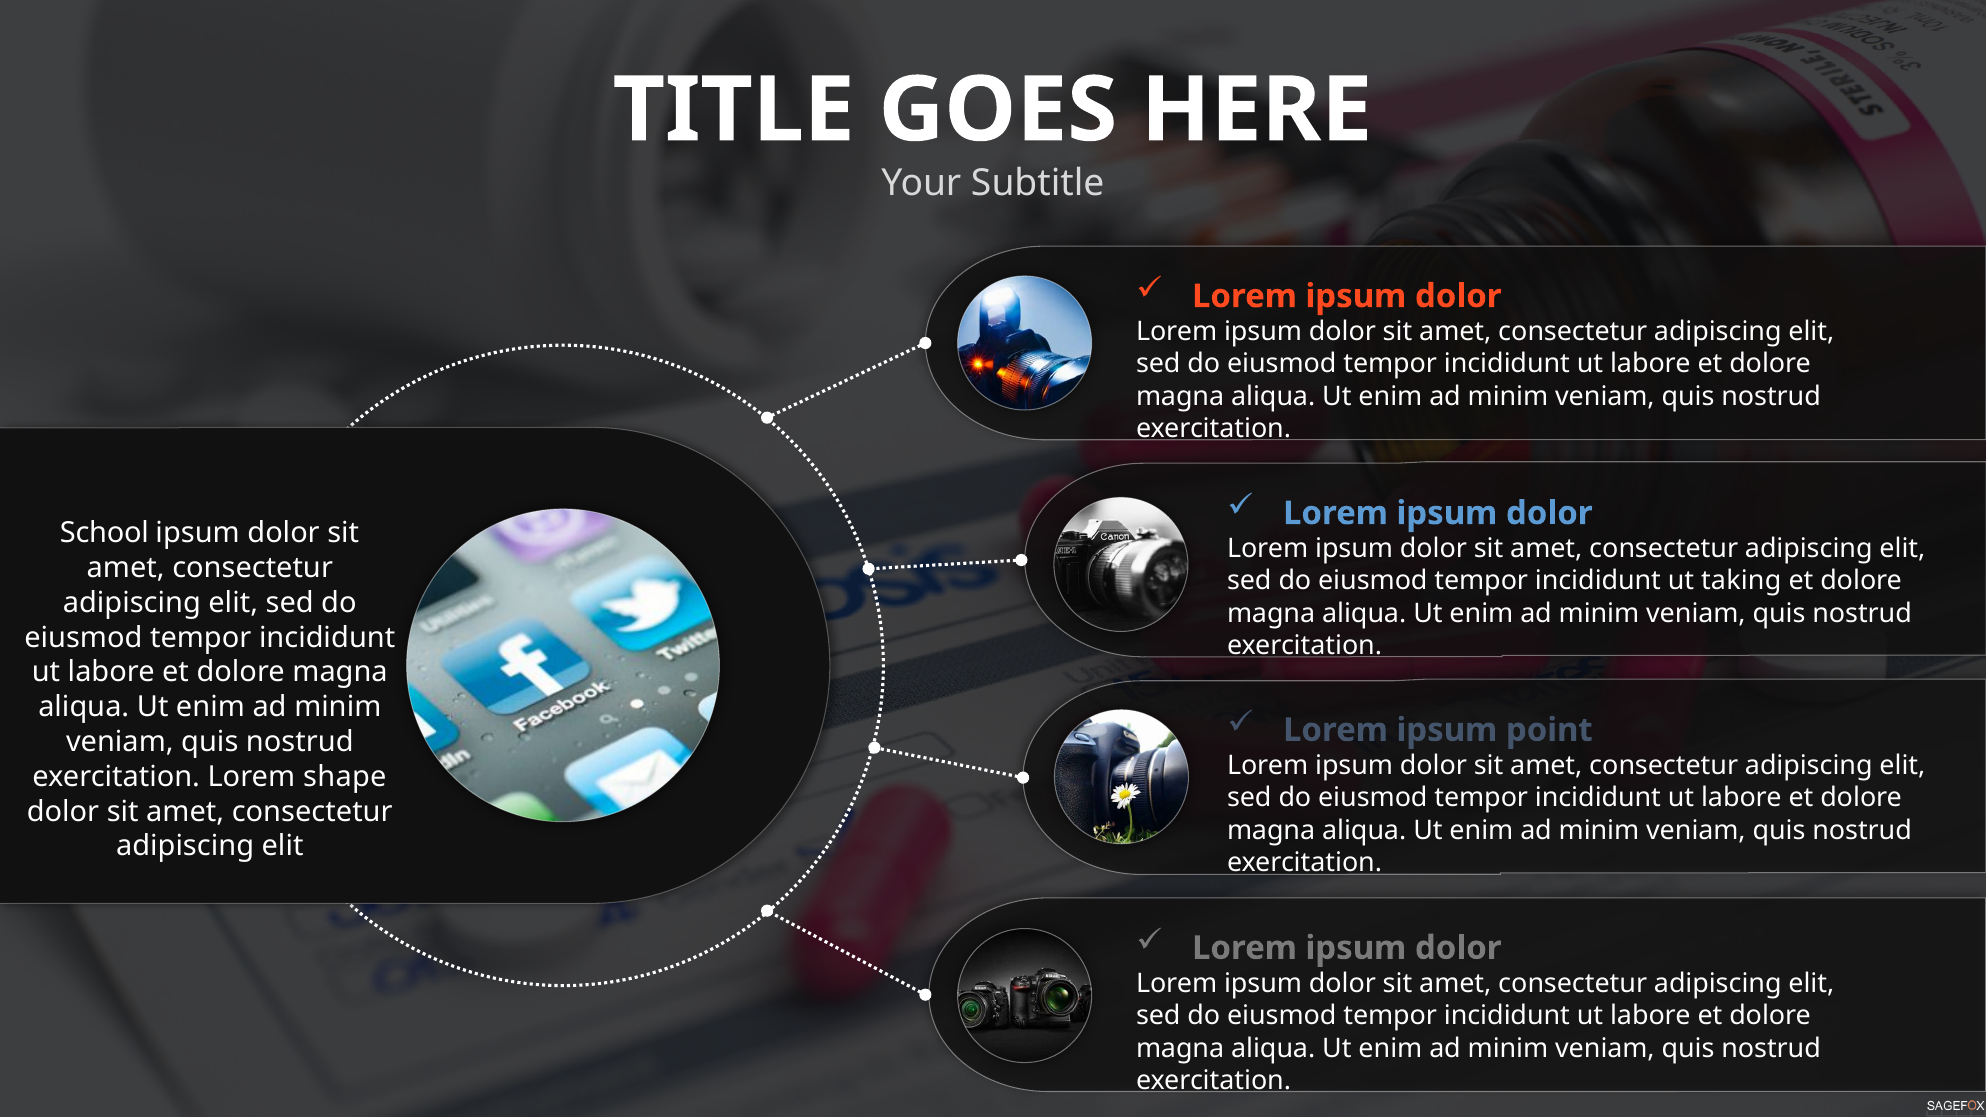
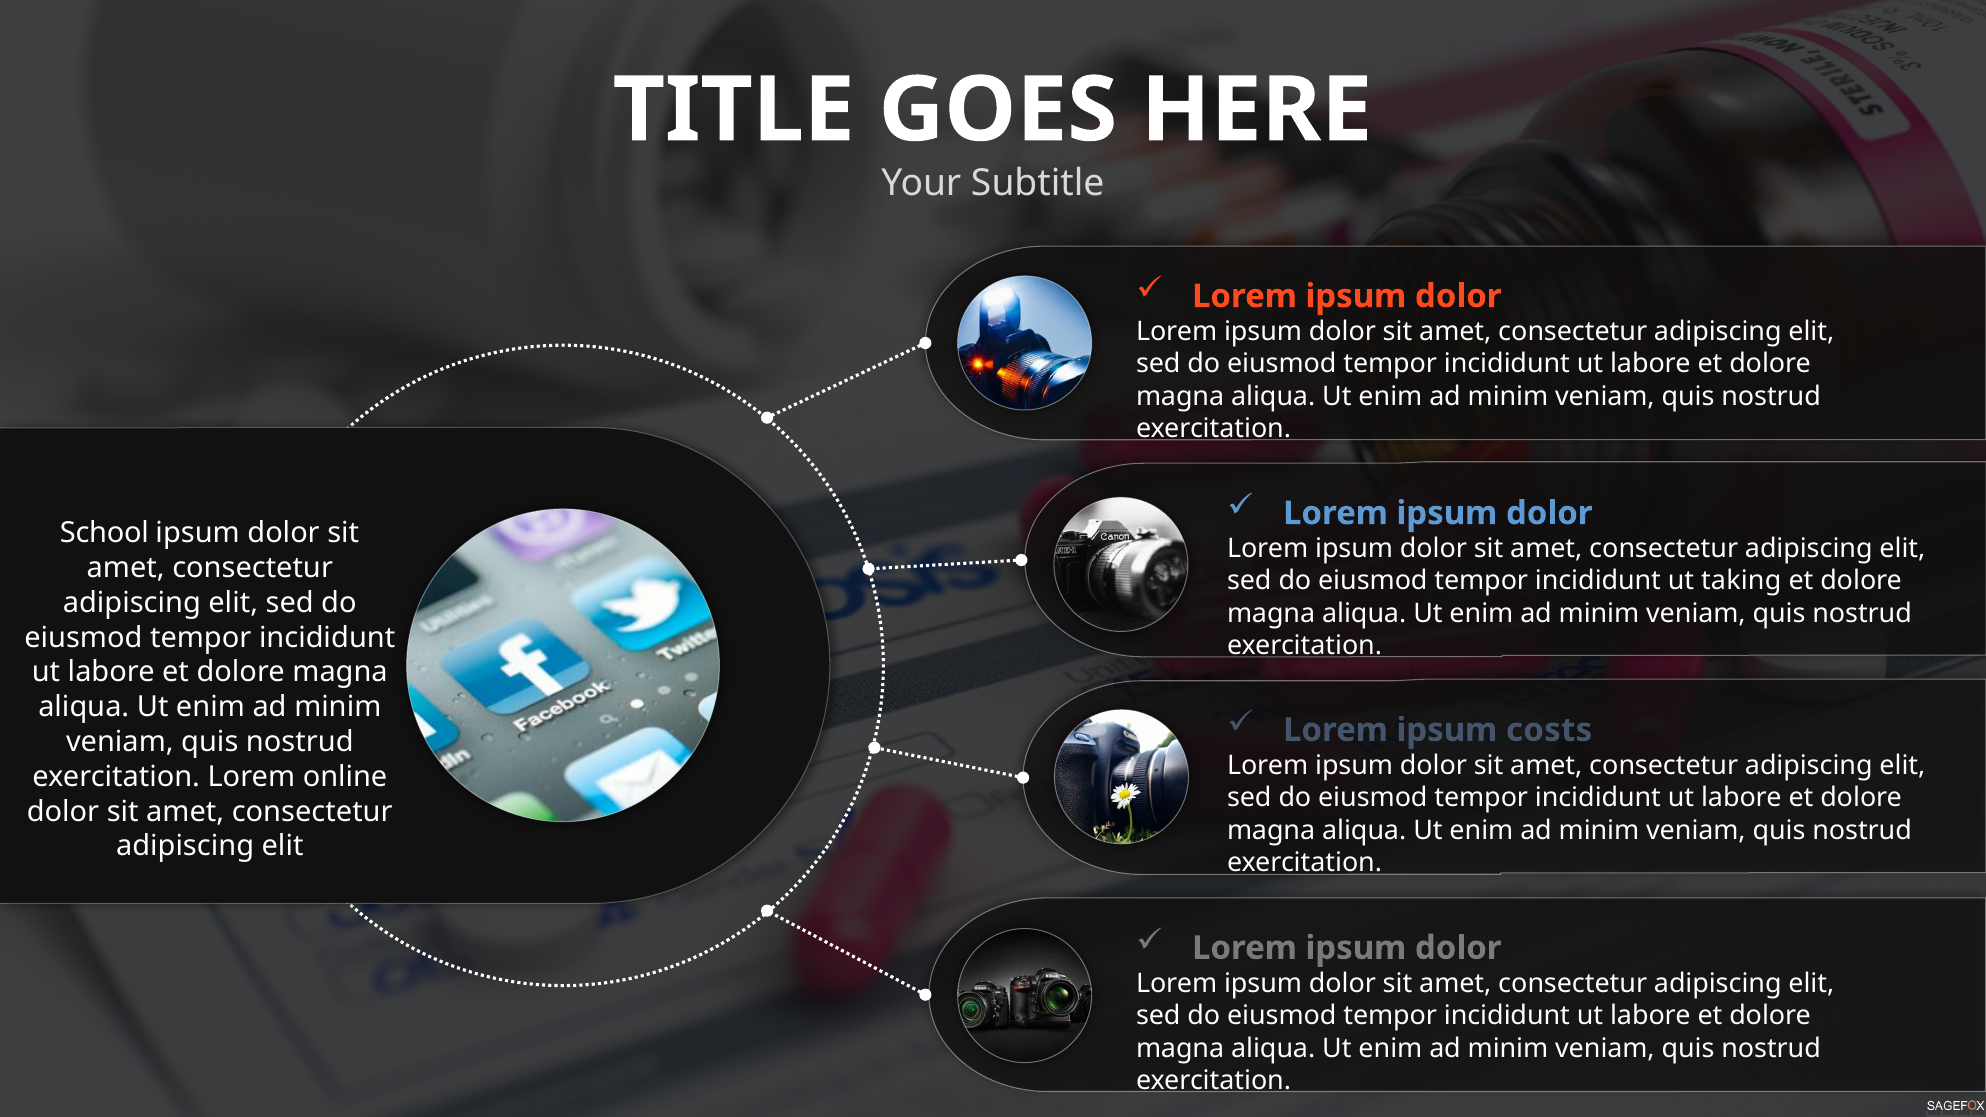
point: point -> costs
shape: shape -> online
